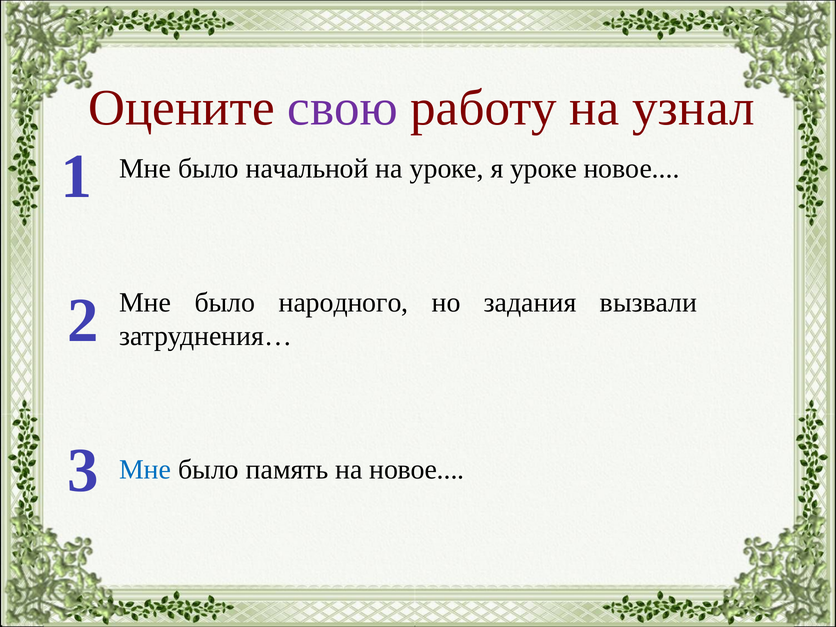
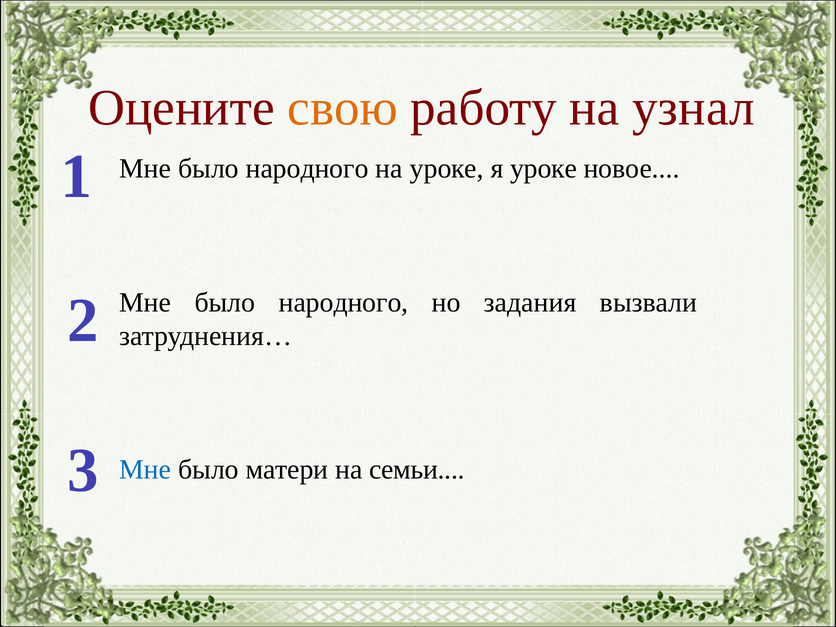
свою colour: purple -> orange
начальной at (307, 169): начальной -> народного
память: память -> матери
на новое: новое -> семьи
